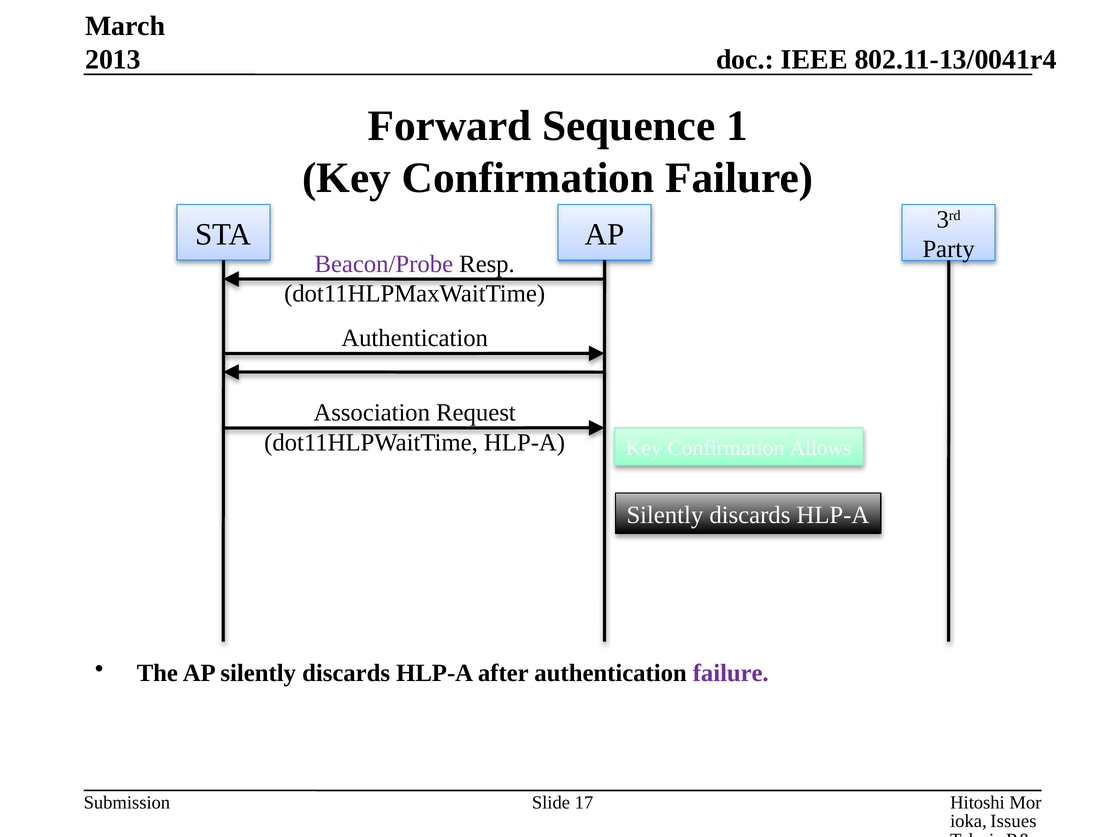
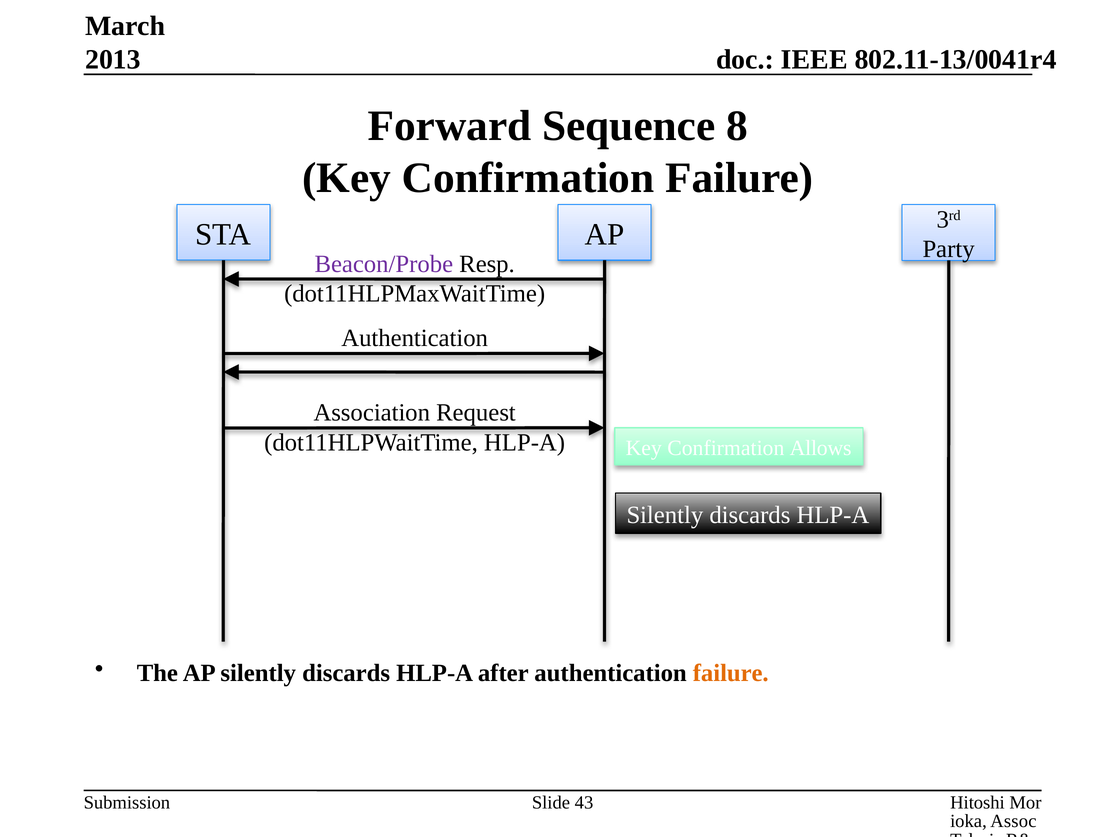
1: 1 -> 8
failure at (731, 673) colour: purple -> orange
17: 17 -> 43
Issues: Issues -> Assoc
